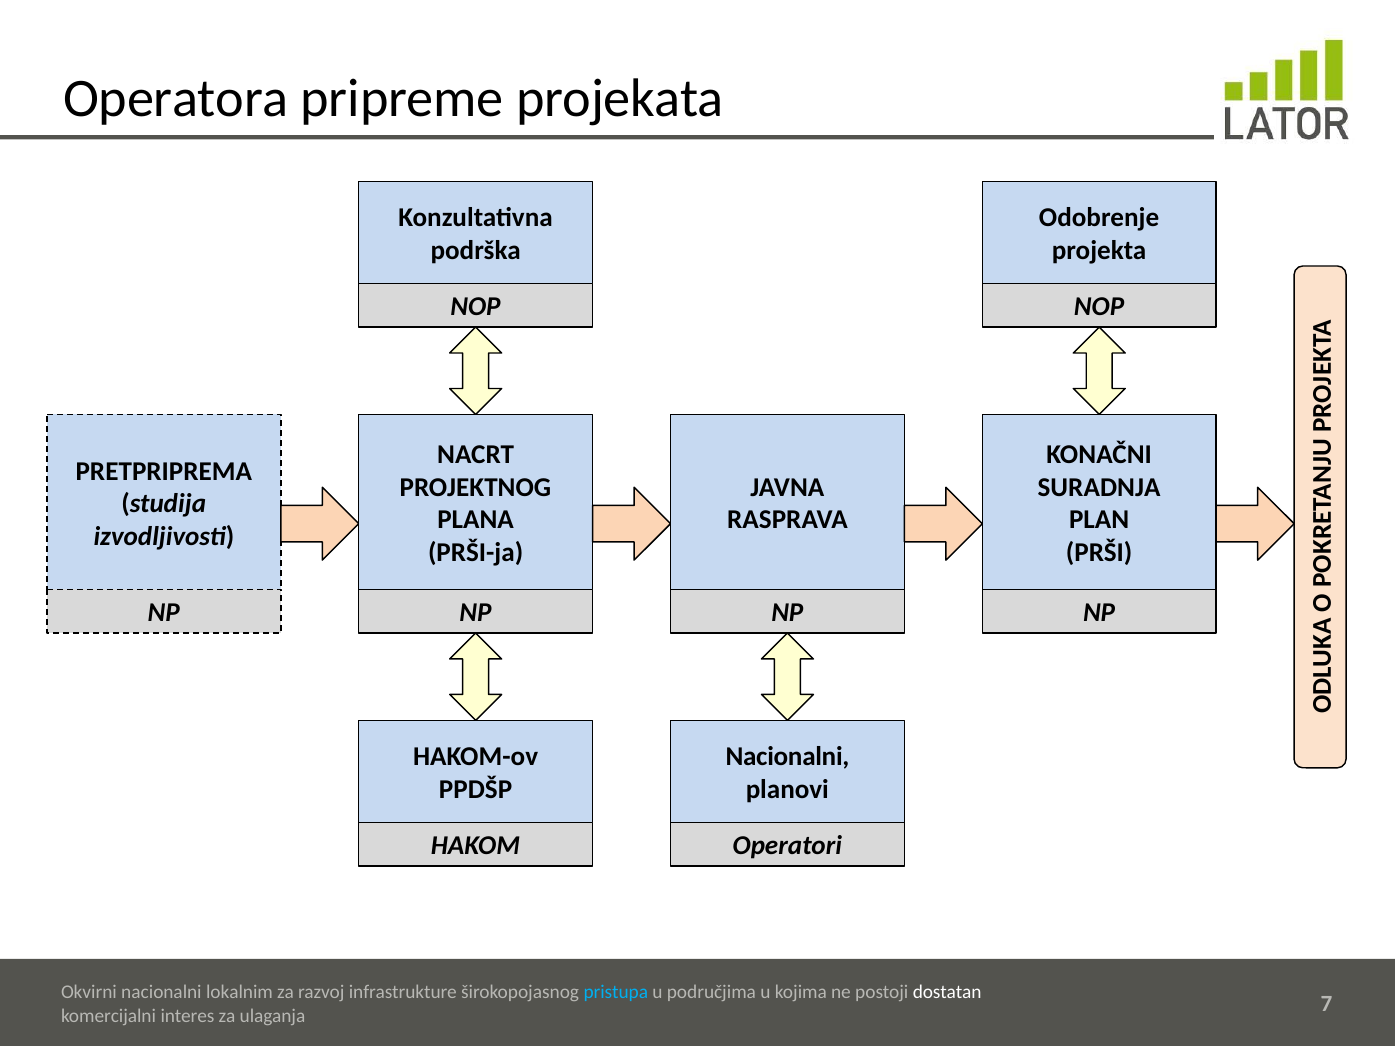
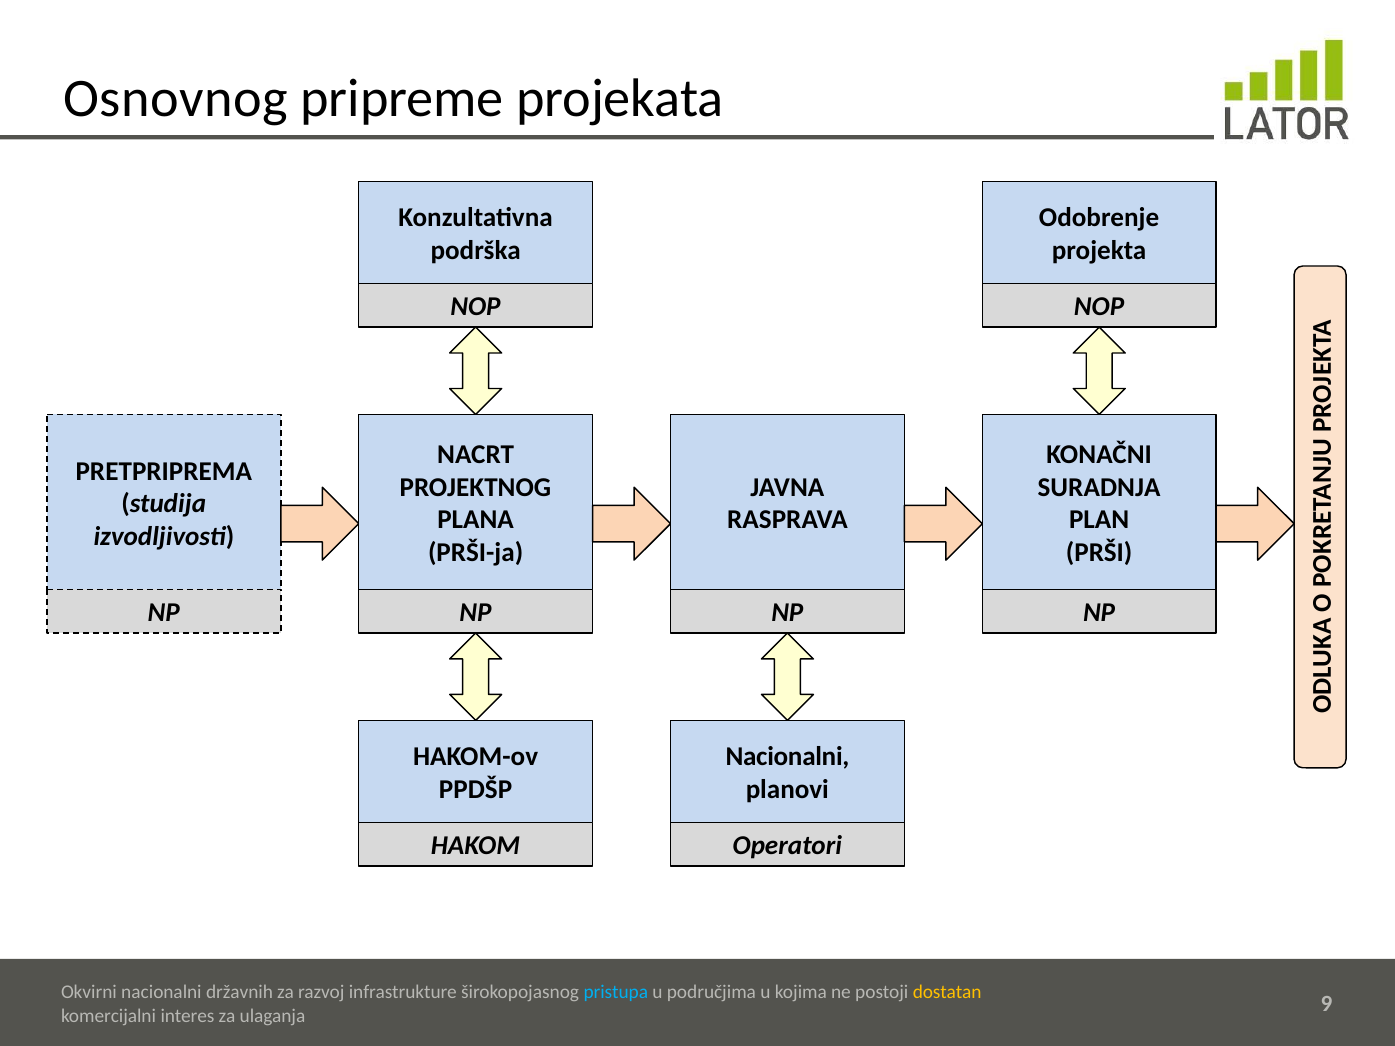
Operatora: Operatora -> Osnovnog
lokalnim: lokalnim -> državnih
dostatan colour: white -> yellow
7: 7 -> 9
